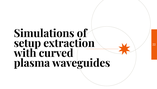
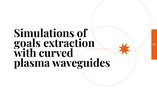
setup: setup -> goals
